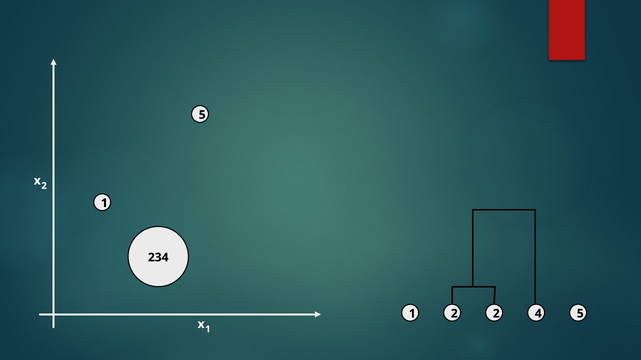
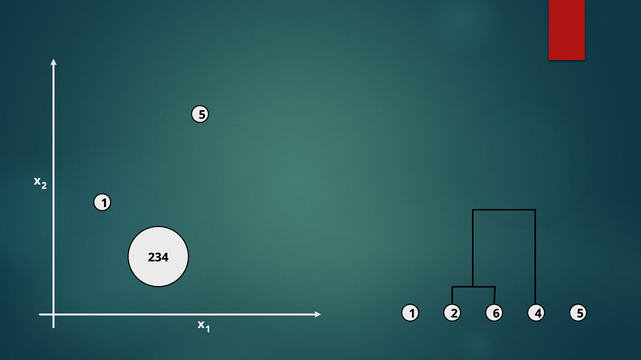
2 2: 2 -> 6
